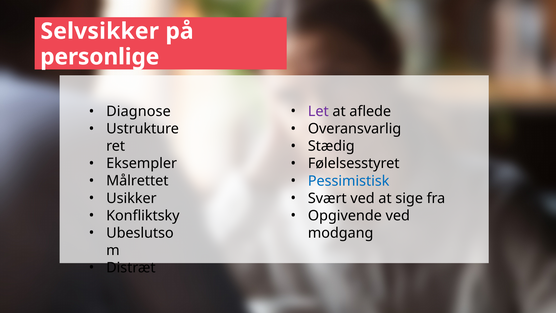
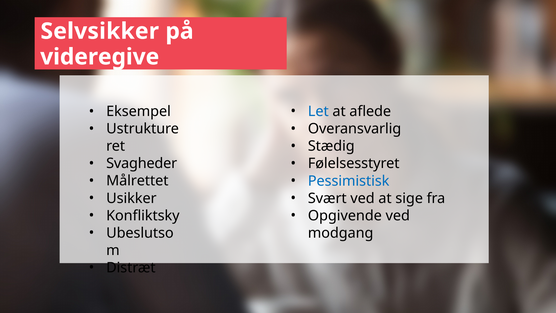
personlige: personlige -> videregive
Diagnose: Diagnose -> Eksempel
Let colour: purple -> blue
Eksempler: Eksempler -> Svagheder
